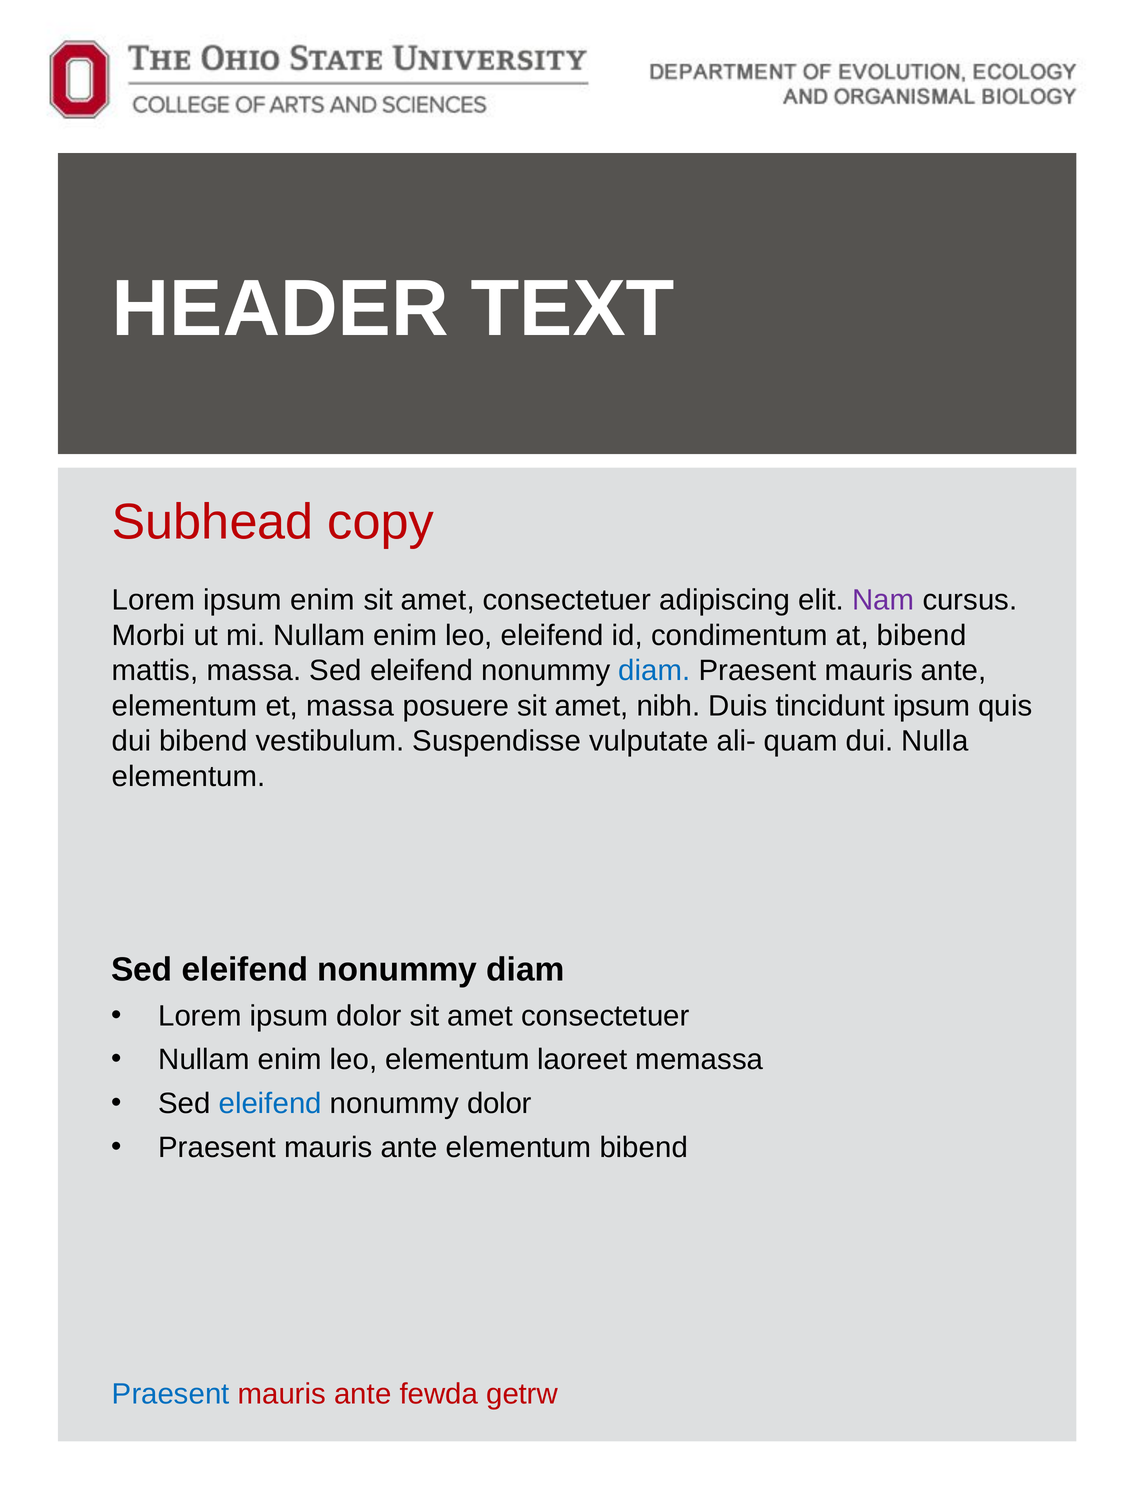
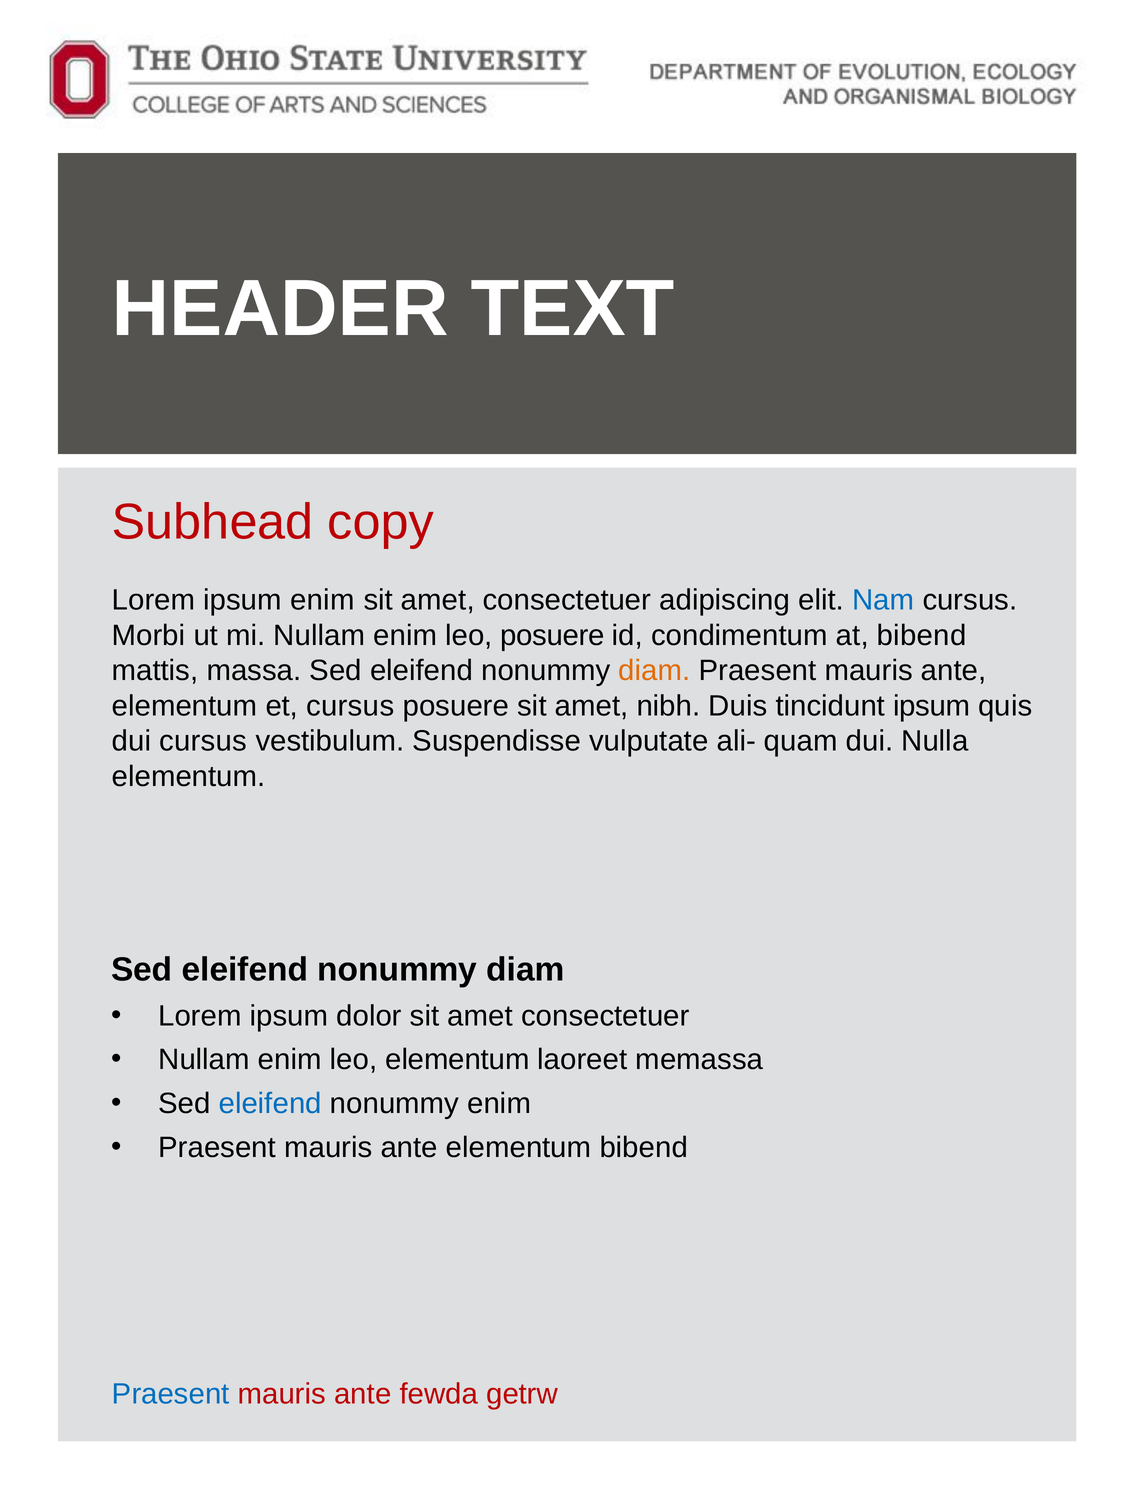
Nam colour: purple -> blue
leo eleifend: eleifend -> posuere
diam at (654, 671) colour: blue -> orange
et massa: massa -> cursus
dui bibend: bibend -> cursus
nonummy dolor: dolor -> enim
